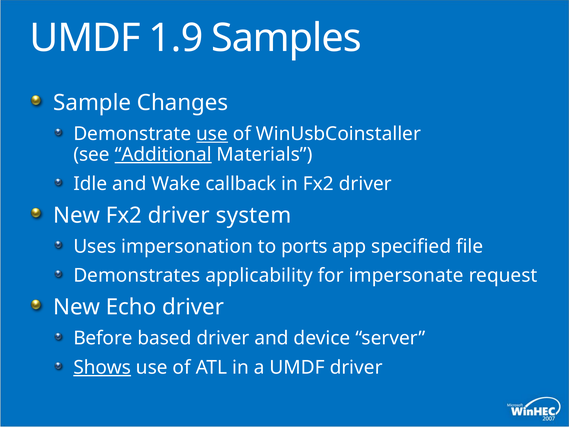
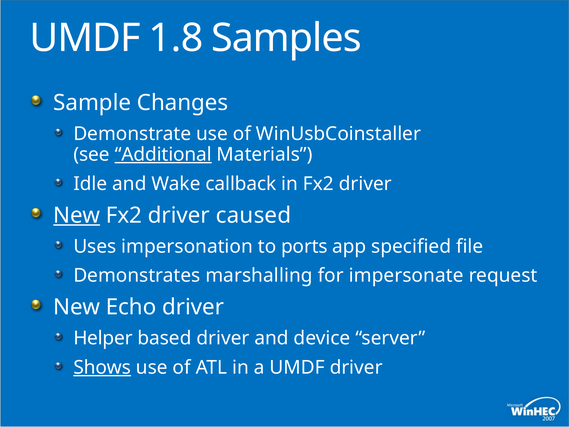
1.9: 1.9 -> 1.8
use at (212, 134) underline: present -> none
New at (77, 215) underline: none -> present
system: system -> caused
applicability: applicability -> marshalling
Before: Before -> Helper
